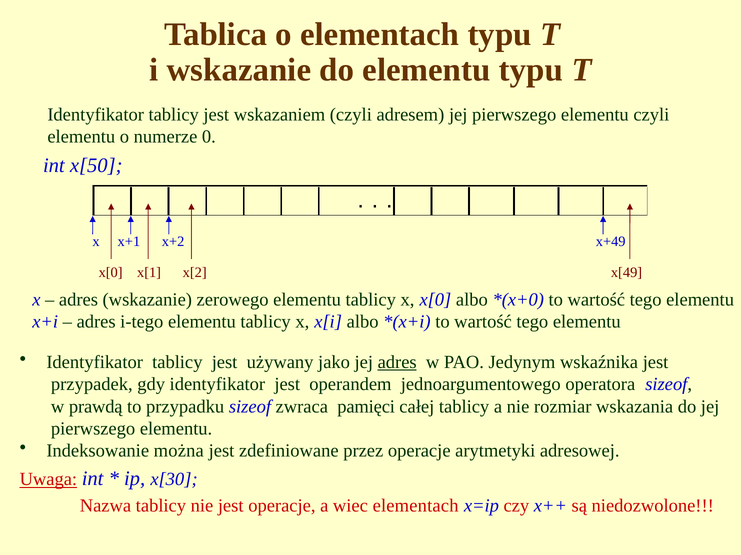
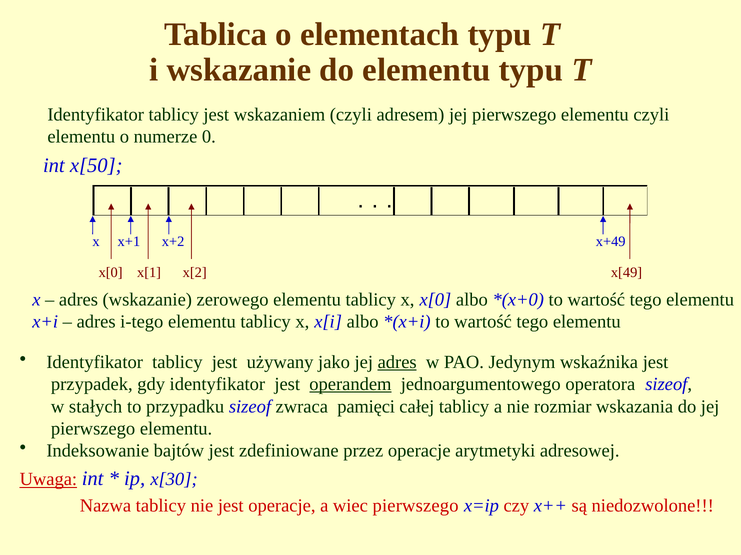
operandem underline: none -> present
prawdą: prawdą -> stałych
można: można -> bajtów
wiec elementach: elementach -> pierwszego
